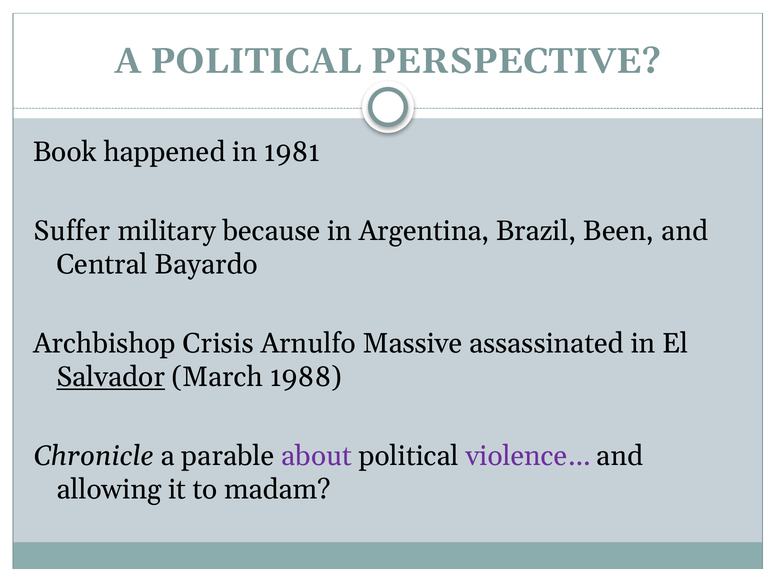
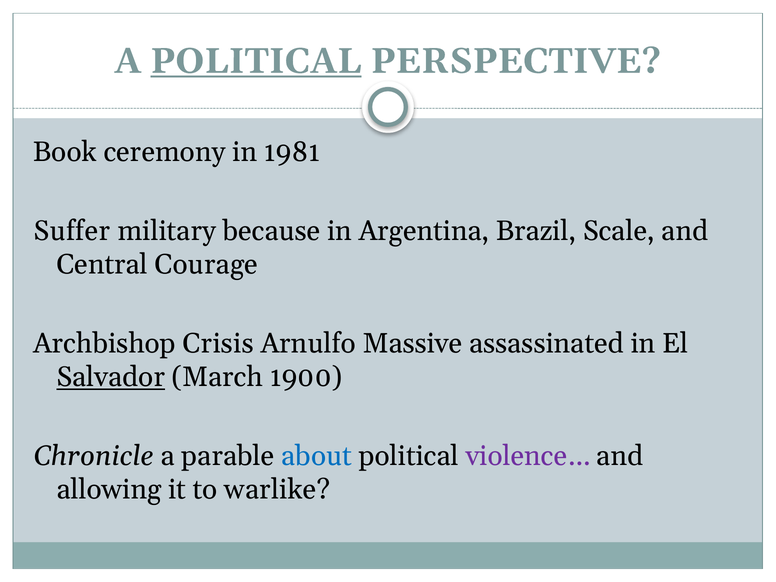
POLITICAL at (256, 61) underline: none -> present
happened: happened -> ceremony
Been: Been -> Scale
Bayardo: Bayardo -> Courage
1988: 1988 -> 1900
about colour: purple -> blue
madam: madam -> warlike
